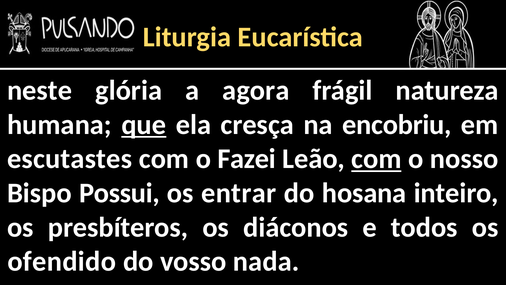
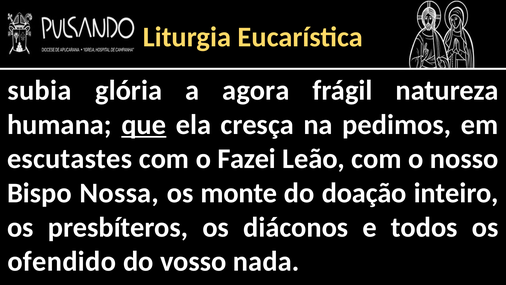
neste: neste -> subia
encobriu: encobriu -> pedimos
com at (376, 159) underline: present -> none
Possui: Possui -> Nossa
entrar: entrar -> monte
hosana: hosana -> doação
